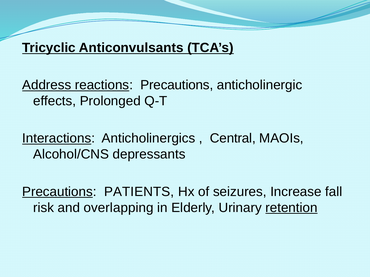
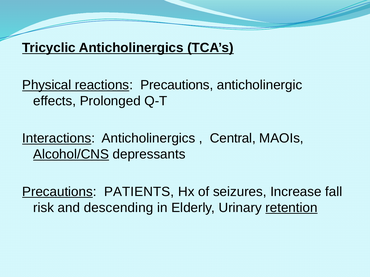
Tricyclic Anticonvulsants: Anticonvulsants -> Anticholinergics
Address: Address -> Physical
Alcohol/CNS underline: none -> present
overlapping: overlapping -> descending
